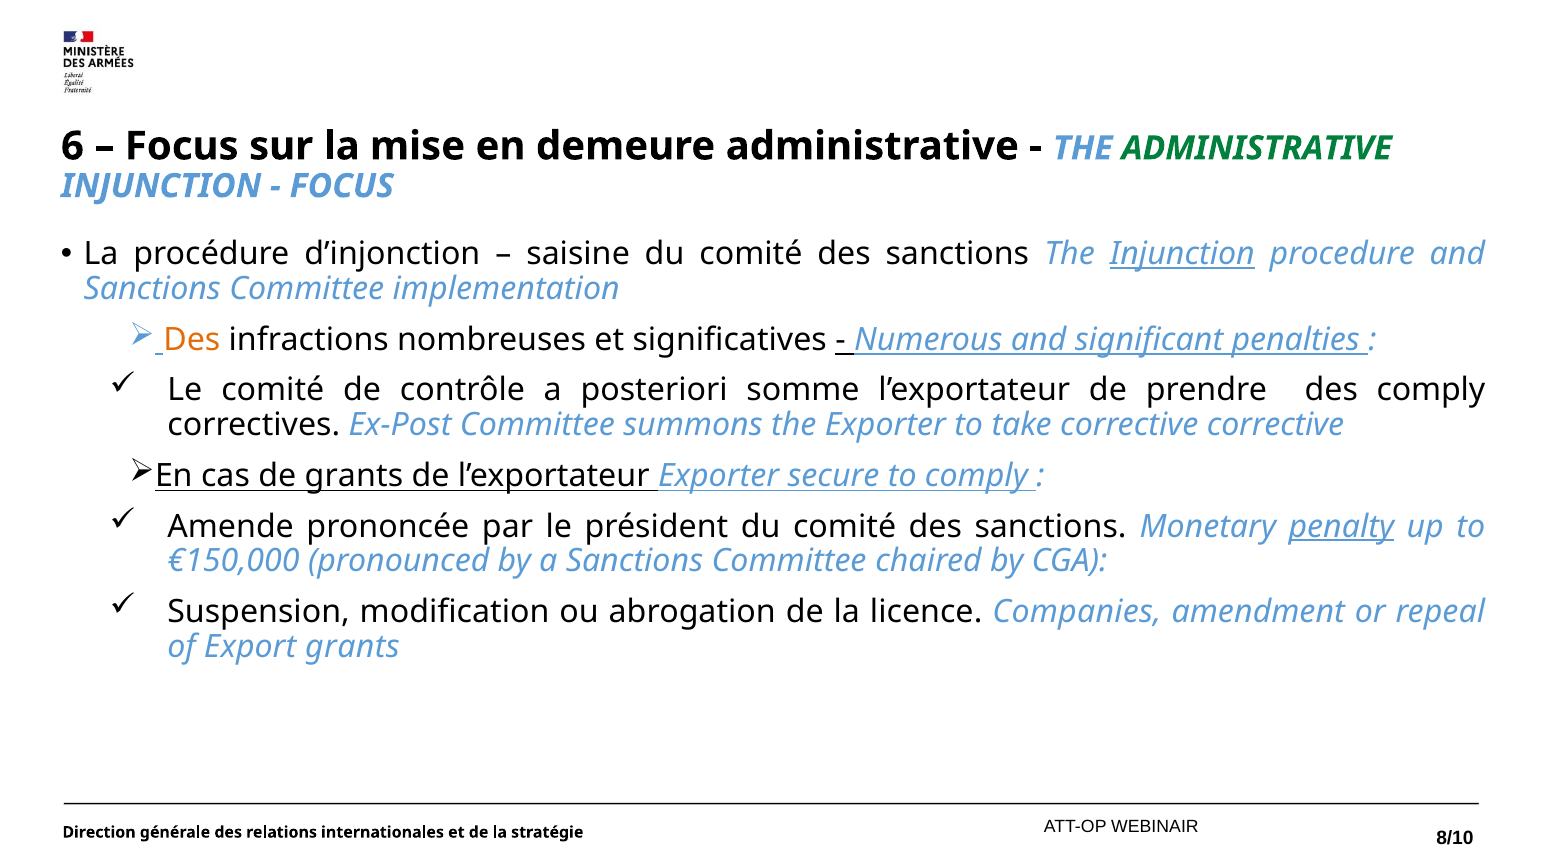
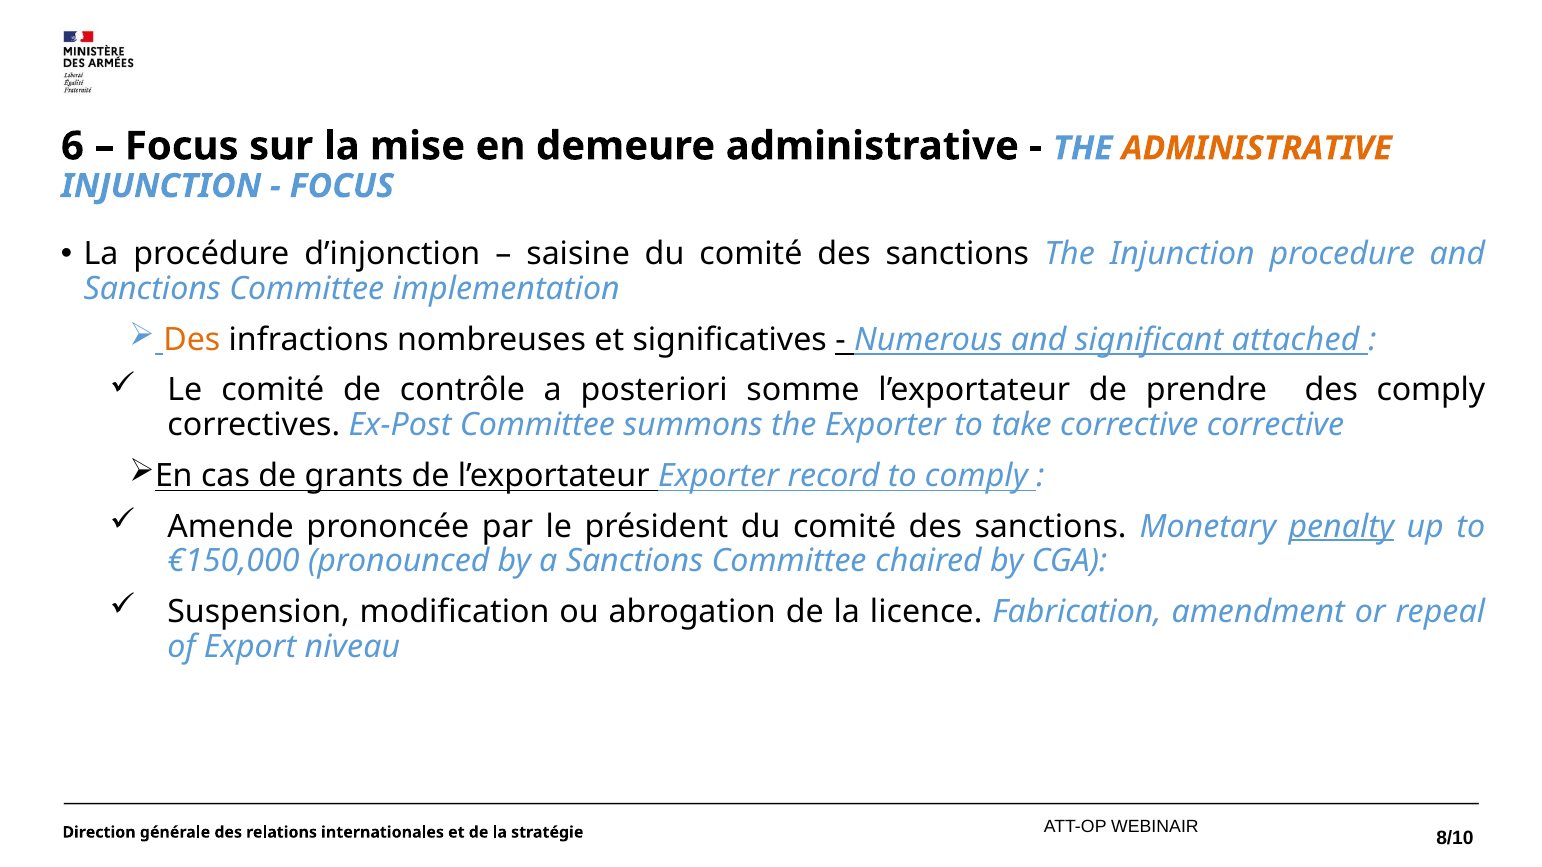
ADMINISTRATIVE at (1257, 148) colour: green -> orange
Injunction at (1182, 254) underline: present -> none
penalties: penalties -> attached
secure: secure -> record
Companies: Companies -> Fabrication
Export grants: grants -> niveau
